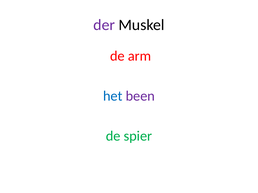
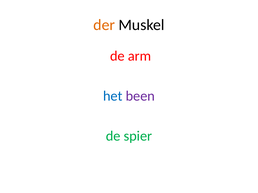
der colour: purple -> orange
